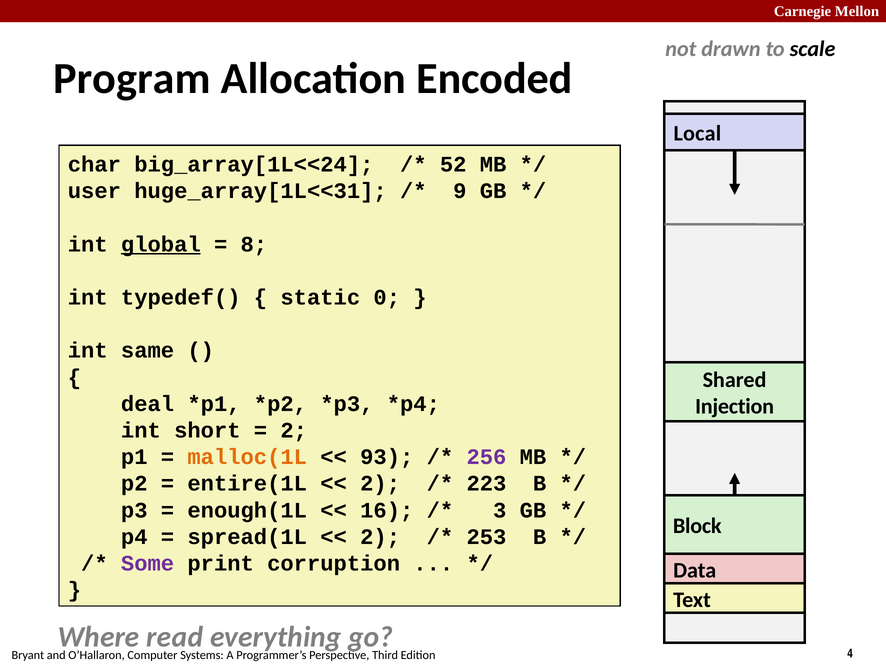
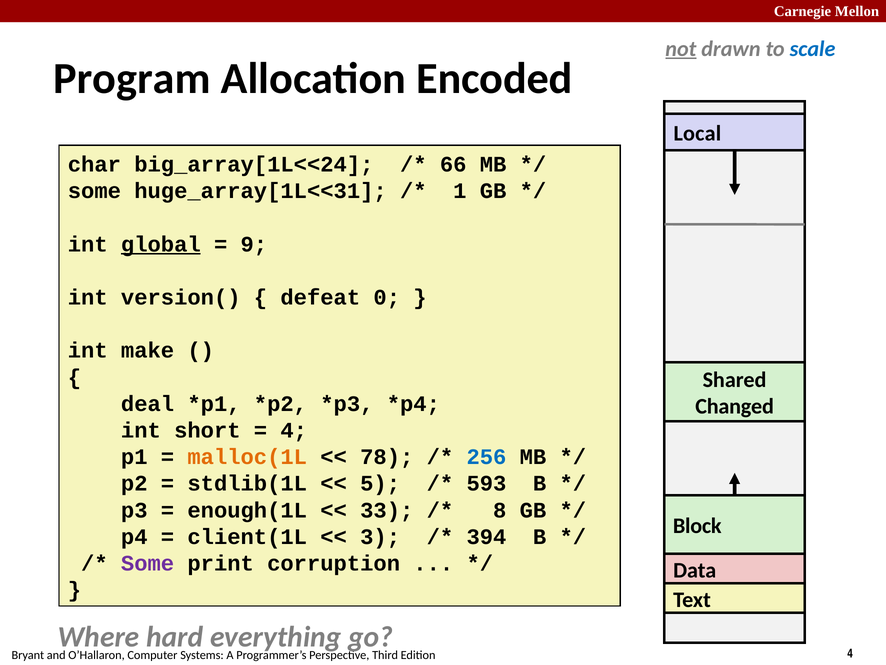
not underline: none -> present
scale colour: black -> blue
52: 52 -> 66
user at (94, 191): user -> some
9: 9 -> 1
8: 8 -> 9
typedef(: typedef( -> version(
static: static -> defeat
same: same -> make
Injection: Injection -> Changed
2 at (294, 430): 2 -> 4
93: 93 -> 78
256 colour: purple -> blue
entire(1L: entire(1L -> stdlib(1L
2 at (380, 483): 2 -> 5
223: 223 -> 593
16: 16 -> 33
3: 3 -> 8
spread(1L: spread(1L -> client(1L
2 at (380, 536): 2 -> 3
253: 253 -> 394
read: read -> hard
